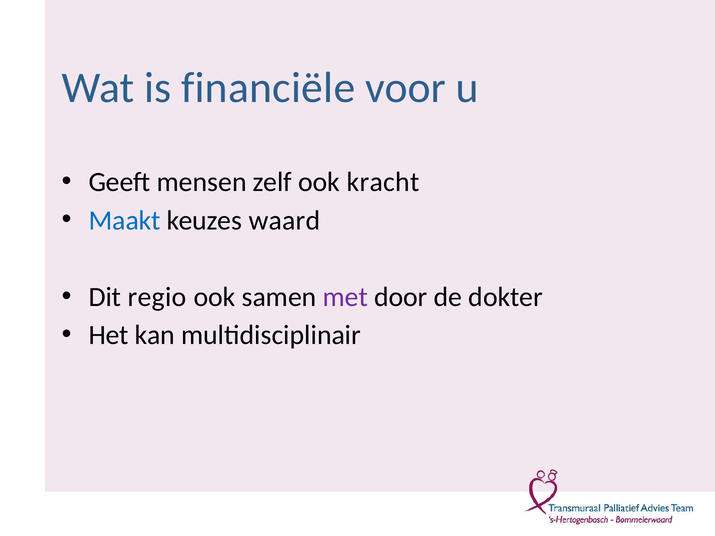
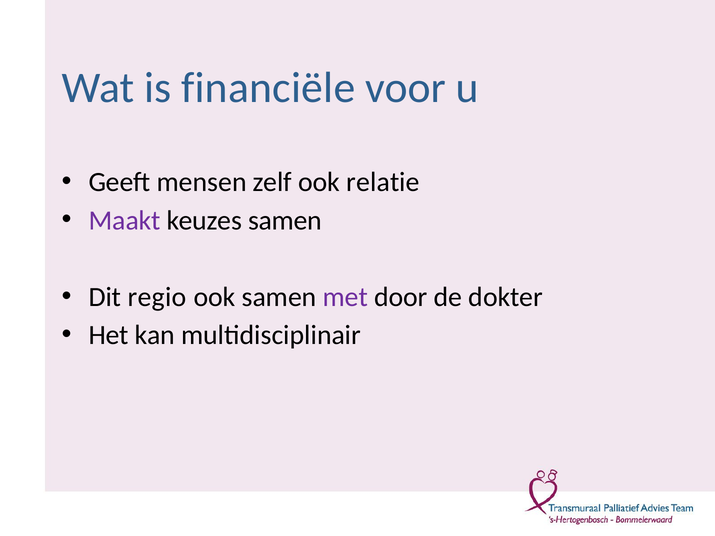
kracht: kracht -> relatie
Maakt colour: blue -> purple
keuzes waard: waard -> samen
